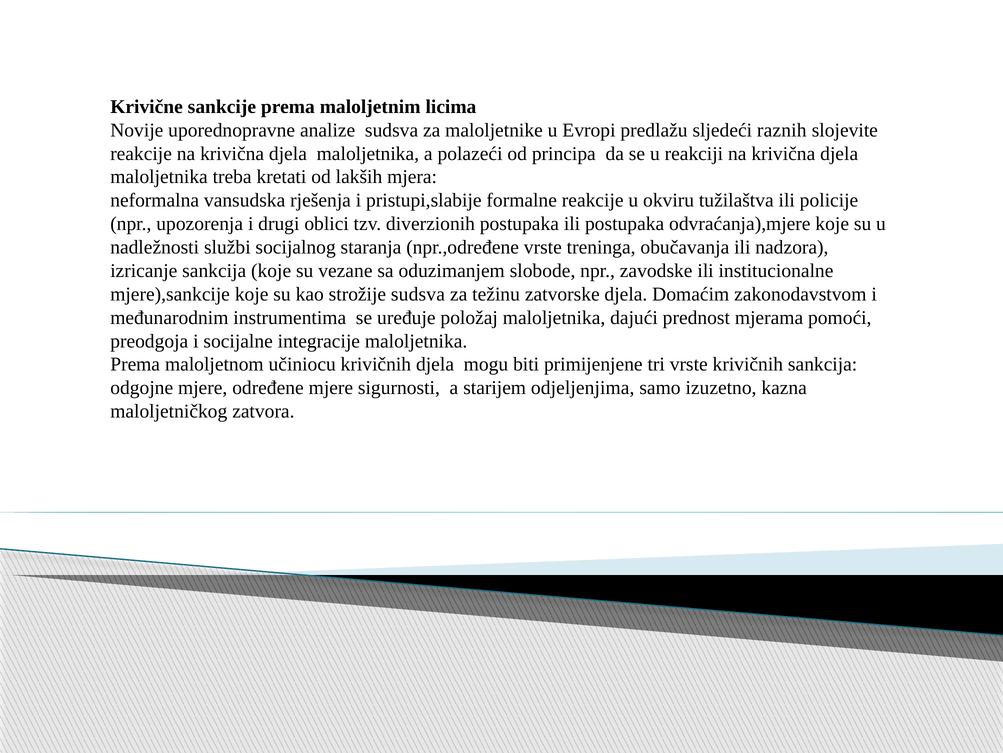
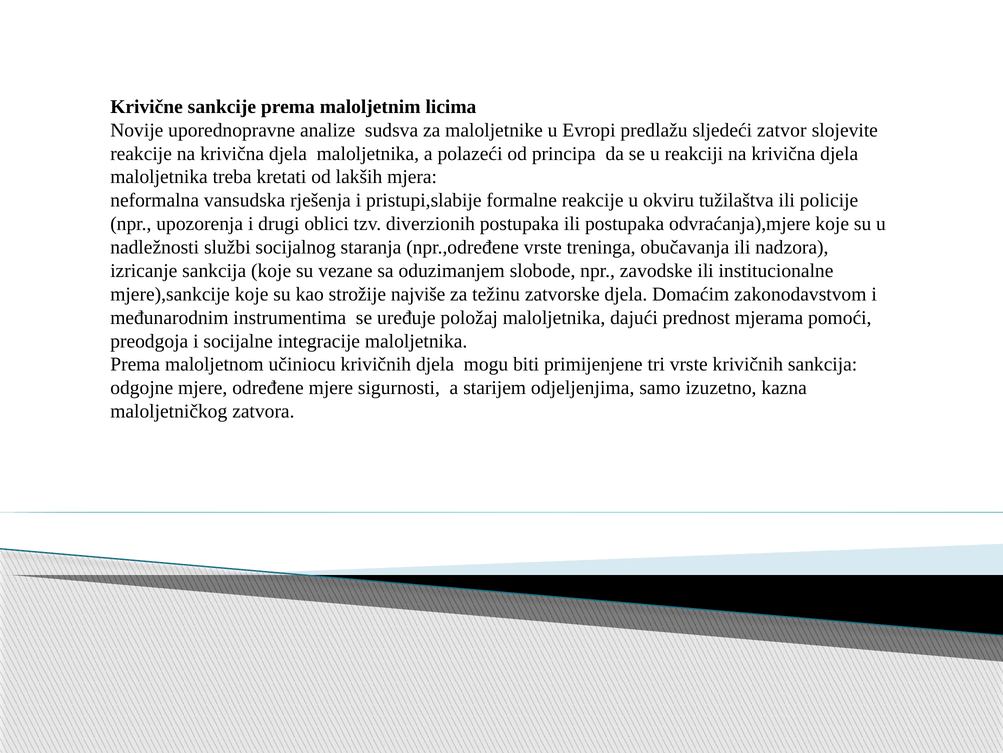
raznih: raznih -> zatvor
strožije sudsva: sudsva -> najviše
